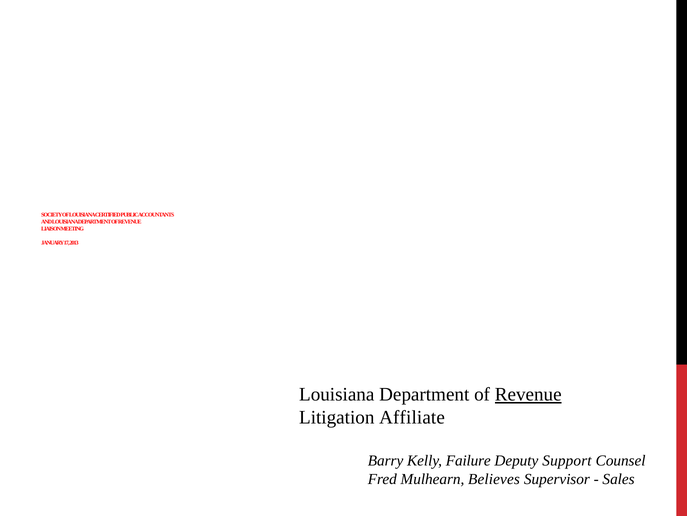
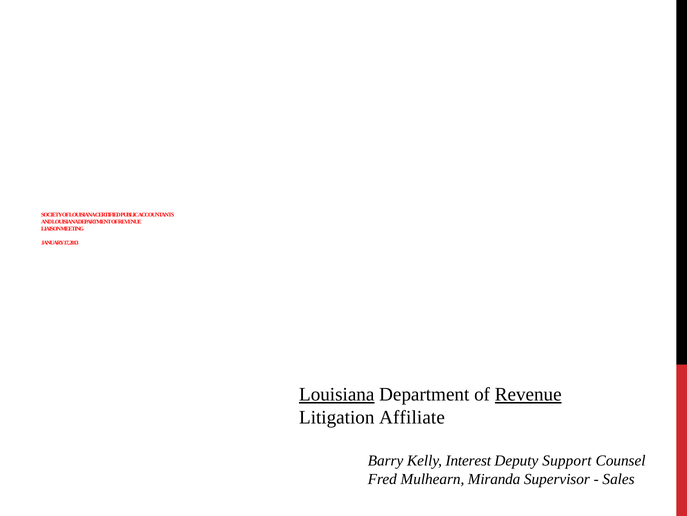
Louisiana at (337, 394) underline: none -> present
Failure: Failure -> Interest
Believes: Believes -> Miranda
